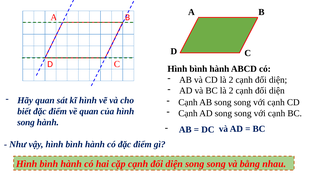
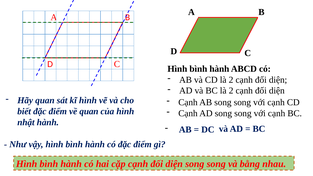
song at (26, 122): song -> nhật
